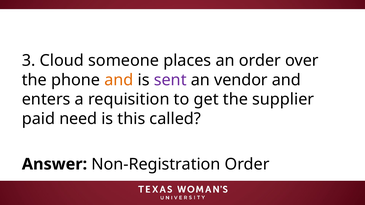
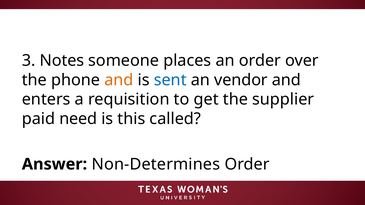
Cloud: Cloud -> Notes
sent colour: purple -> blue
Non-Registration: Non-Registration -> Non-Determines
